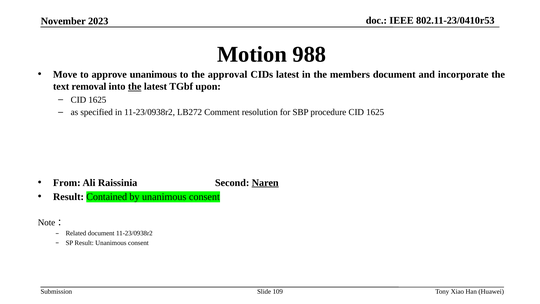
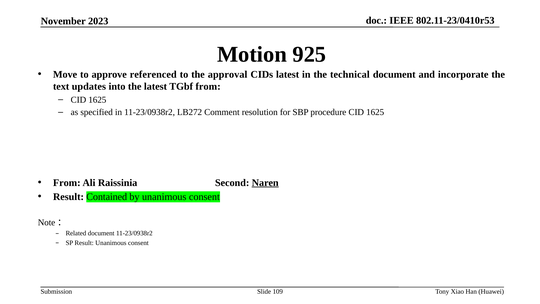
988: 988 -> 925
approve unanimous: unanimous -> referenced
members: members -> technical
removal: removal -> updates
the at (135, 86) underline: present -> none
TGbf upon: upon -> from
